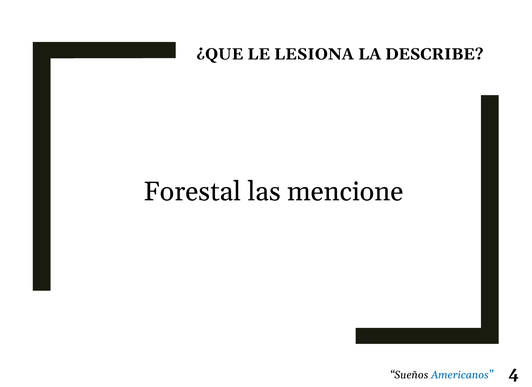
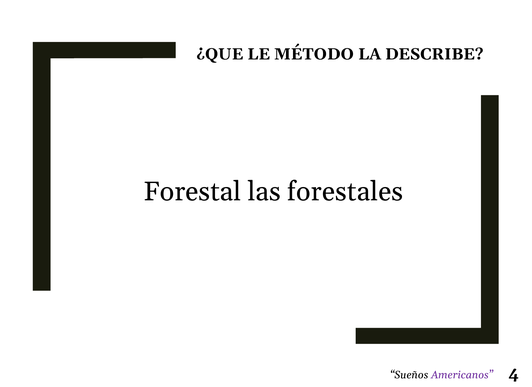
LESIONA: LESIONA -> MÉTODO
mencione: mencione -> forestales
Americanos colour: blue -> purple
